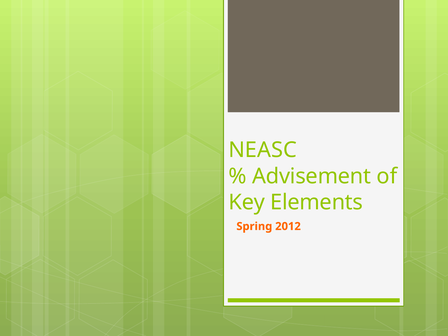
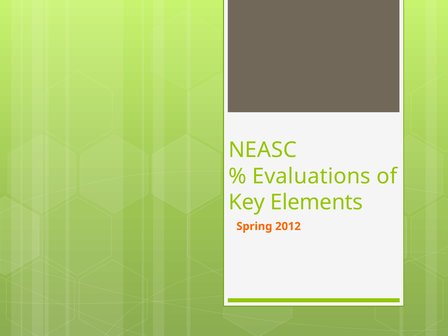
Advisement: Advisement -> Evaluations
